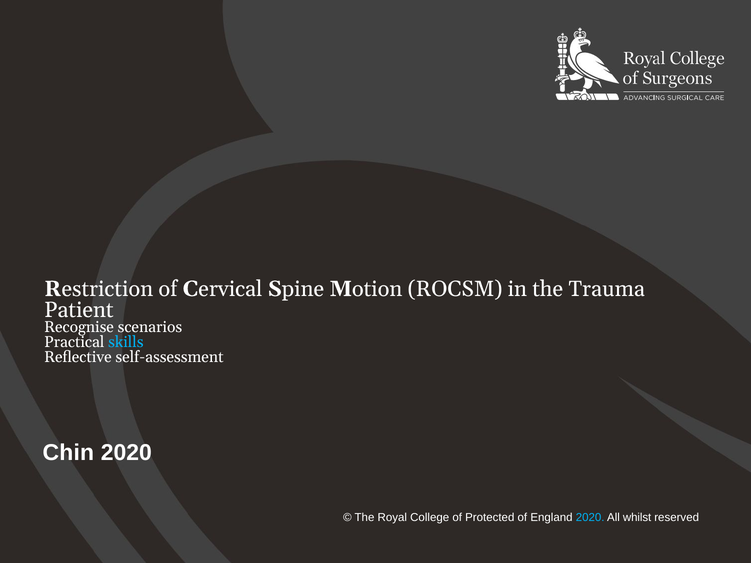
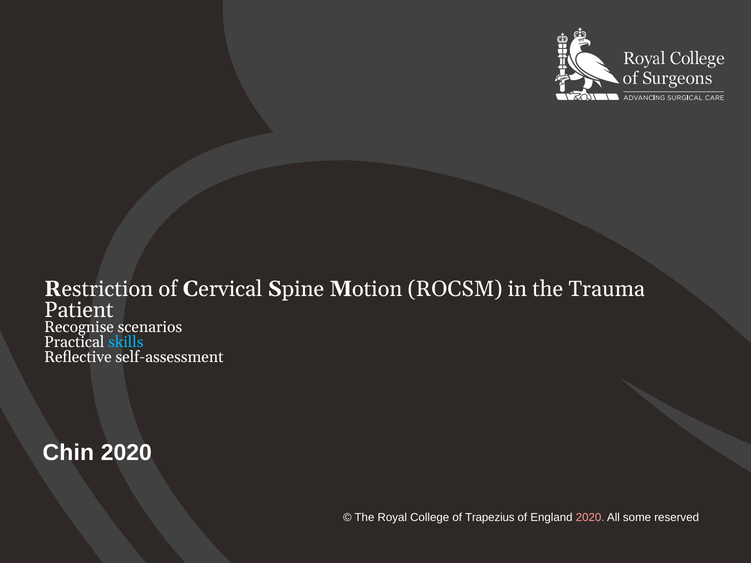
Protected: Protected -> Trapezius
2020 at (590, 517) colour: light blue -> pink
whilst: whilst -> some
